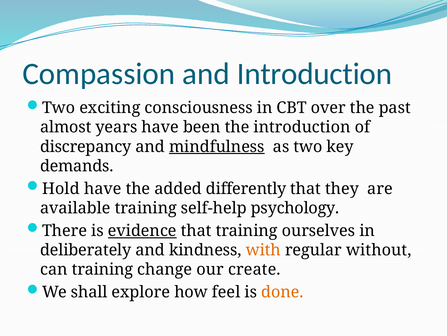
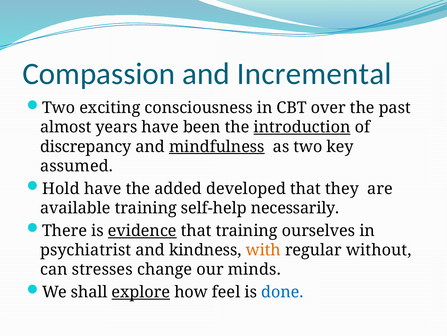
and Introduction: Introduction -> Incremental
introduction at (302, 127) underline: none -> present
demands: demands -> assumed
differently: differently -> developed
psychology: psychology -> necessarily
deliberately: deliberately -> psychiatrist
can training: training -> stresses
create: create -> minds
explore underline: none -> present
done colour: orange -> blue
